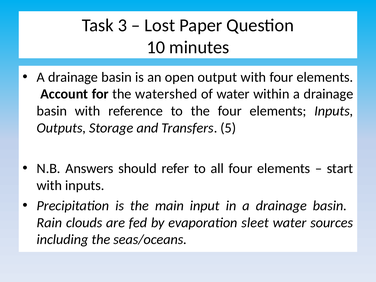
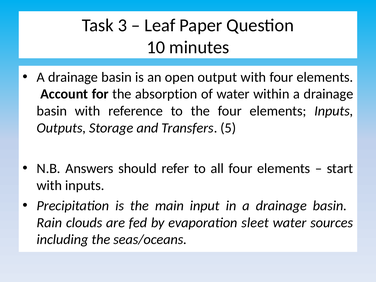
Lost: Lost -> Leaf
watershed: watershed -> absorption
